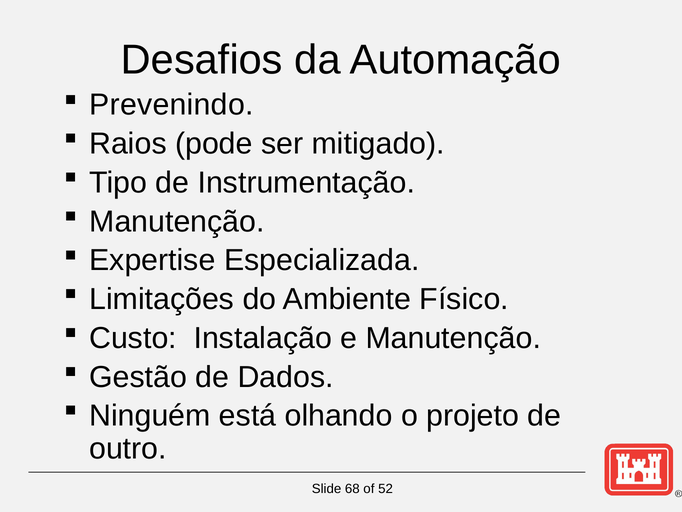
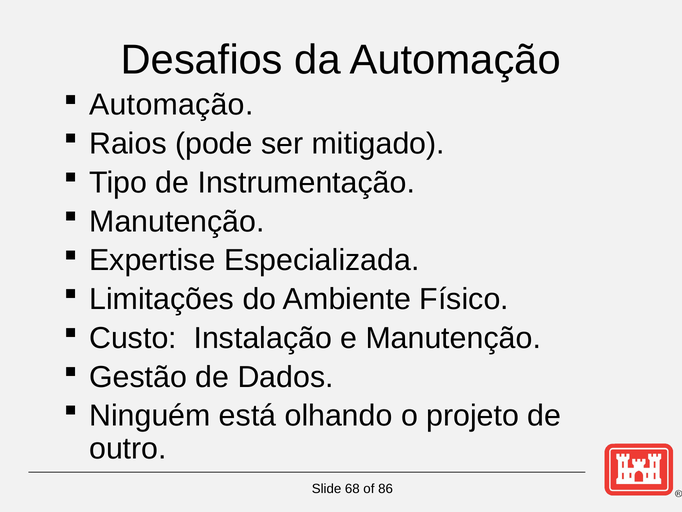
Prevenindo at (171, 105): Prevenindo -> Automação
52: 52 -> 86
